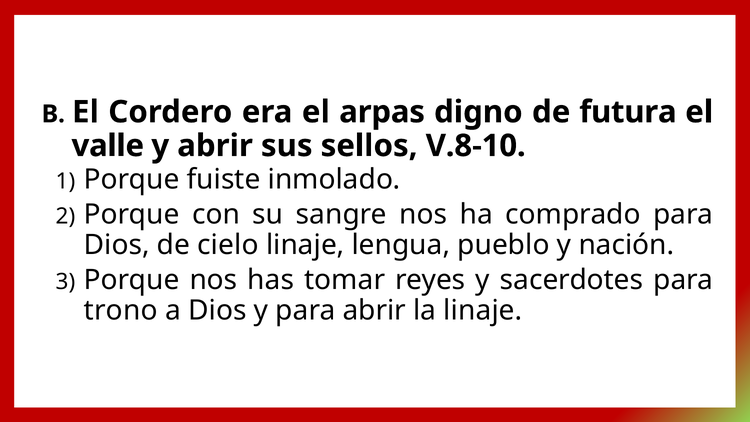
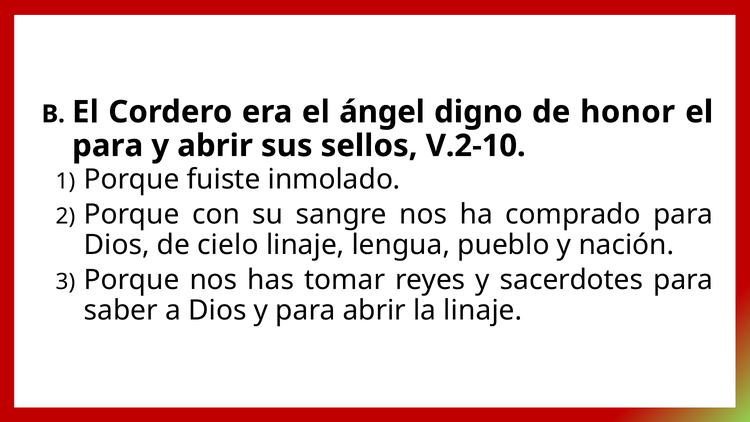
arpas: arpas -> ángel
futura: futura -> honor
valle at (108, 146): valle -> para
V.8-10: V.8-10 -> V.2-10
trono: trono -> saber
